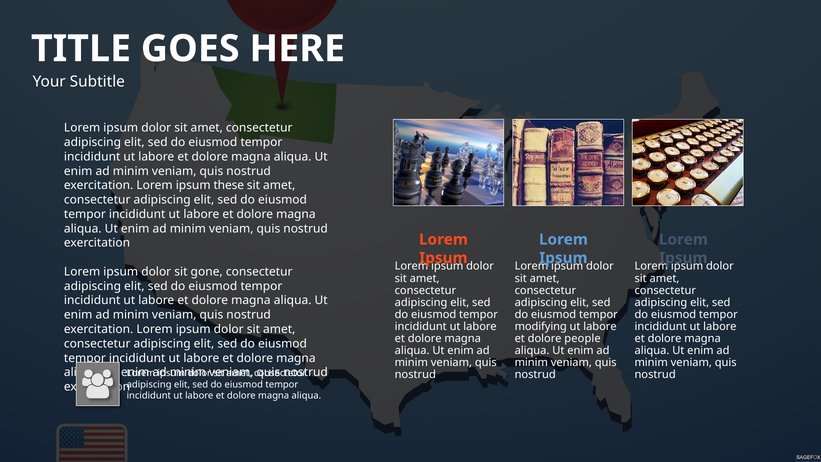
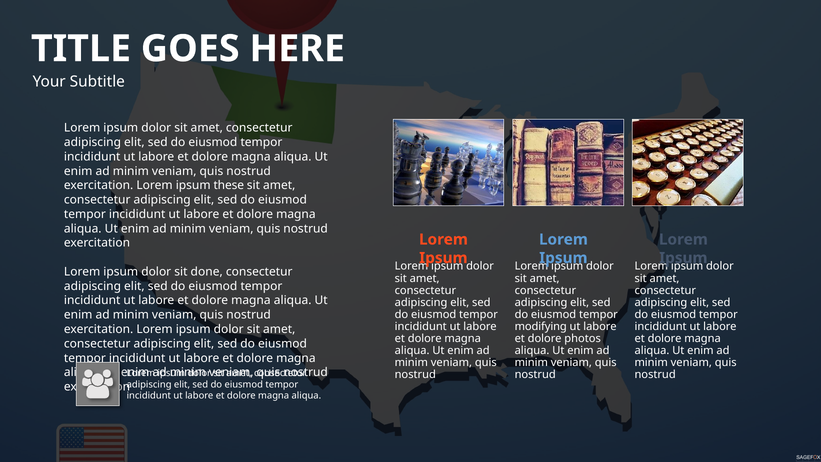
gone: gone -> done
people: people -> photos
